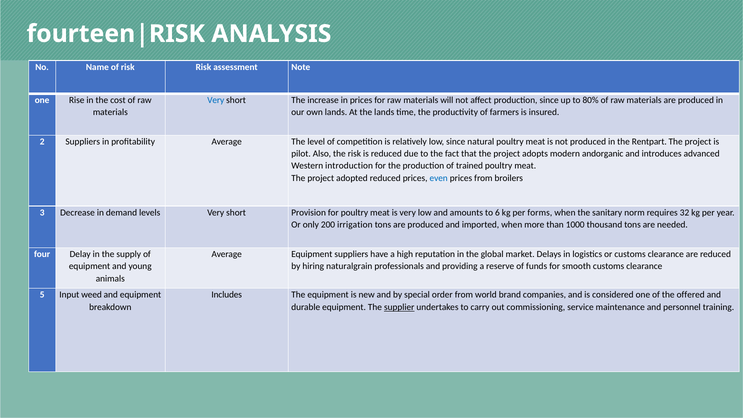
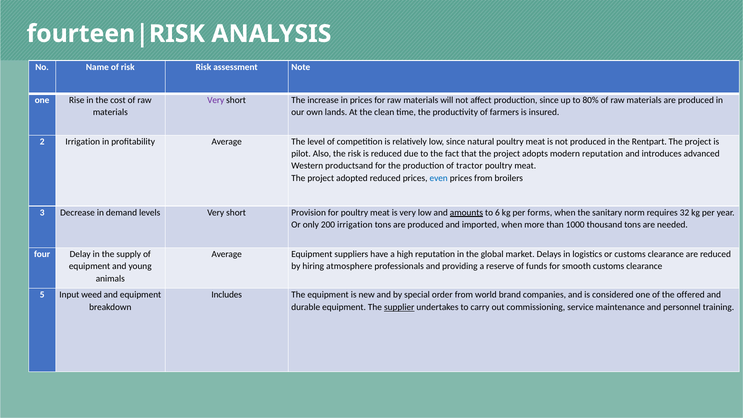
Very at (216, 100) colour: blue -> purple
the lands: lands -> clean
2 Suppliers: Suppliers -> Irrigation
modern andorganic: andorganic -> reputation
introduction: introduction -> productsand
trained: trained -> tractor
amounts underline: none -> present
naturalgrain: naturalgrain -> atmosphere
